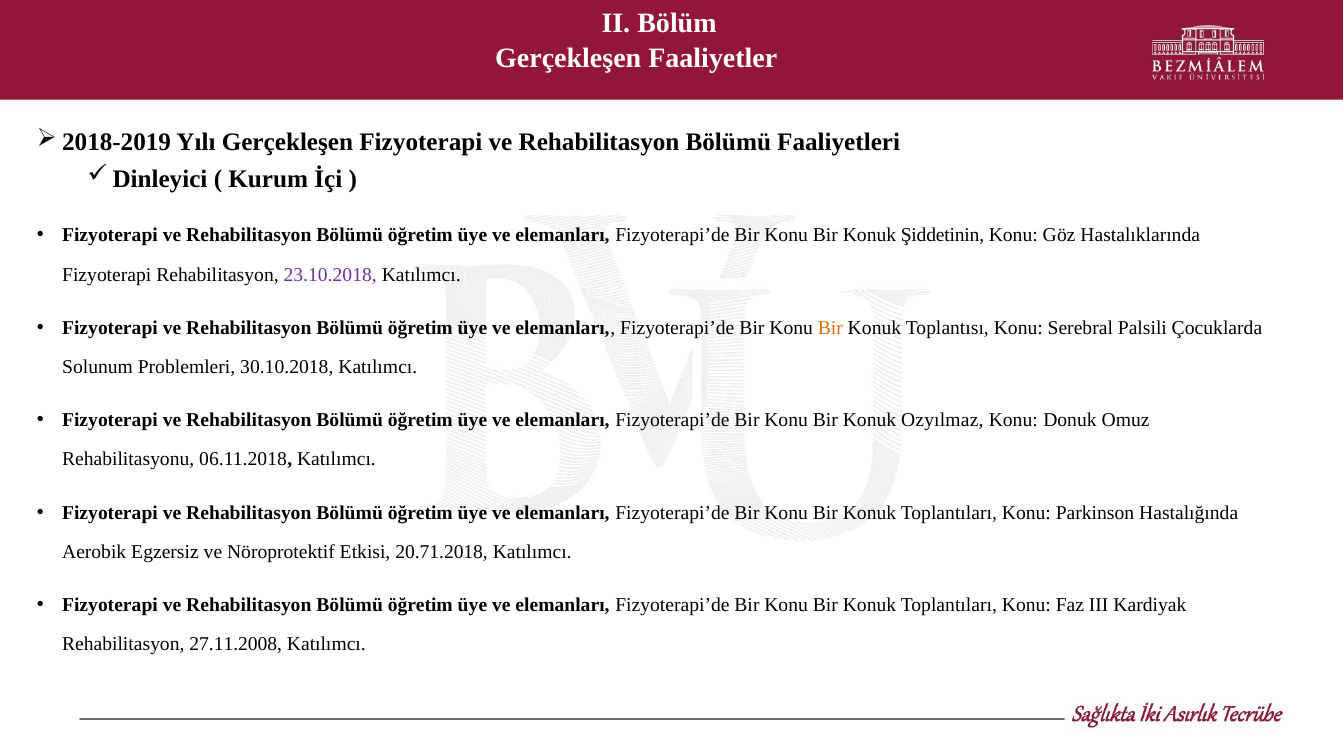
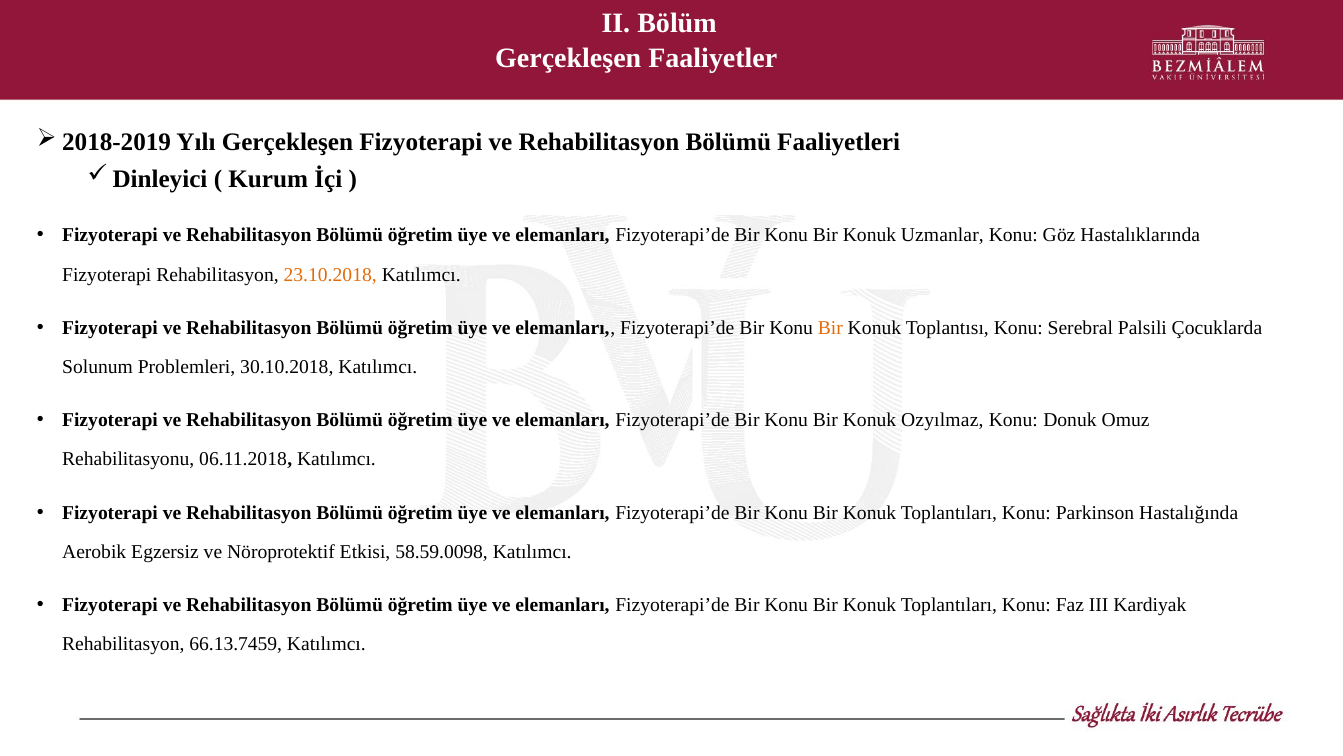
Şiddetinin: Şiddetinin -> Uzmanlar
23.10.2018 colour: purple -> orange
20.71.2018: 20.71.2018 -> 58.59.0098
27.11.2008: 27.11.2008 -> 66.13.7459
